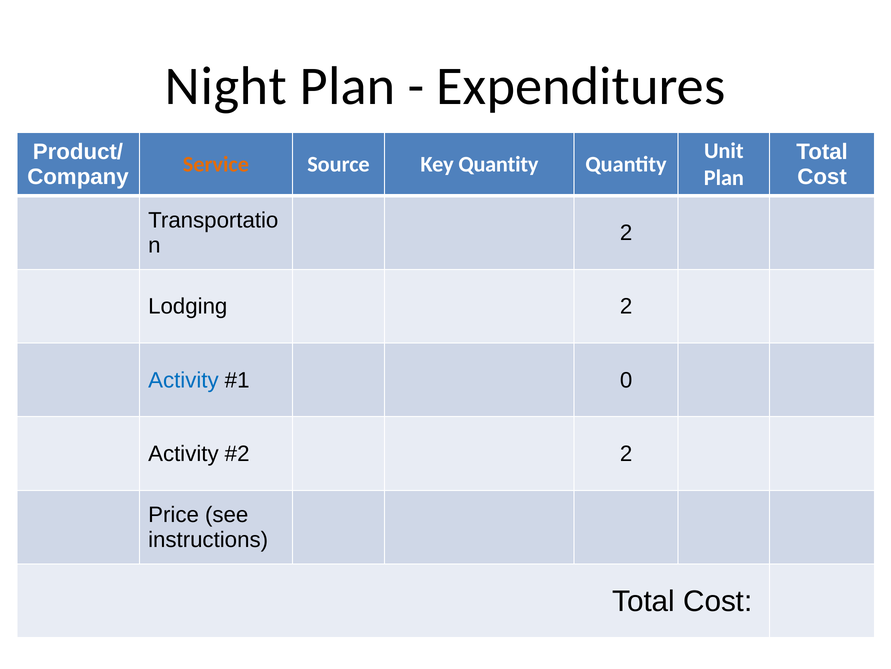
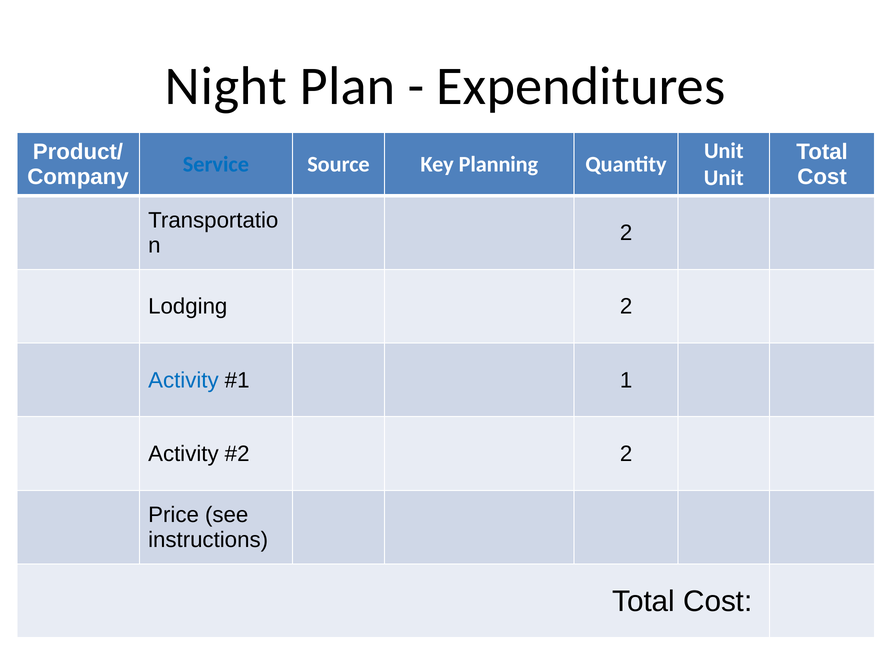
Service colour: orange -> blue
Key Quantity: Quantity -> Planning
Plan at (724, 178): Plan -> Unit
0: 0 -> 1
